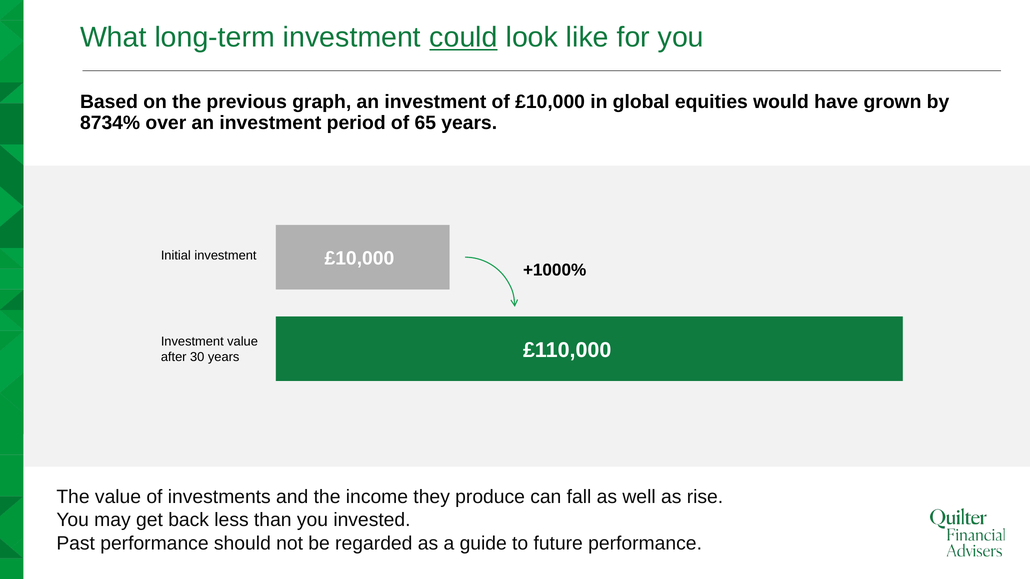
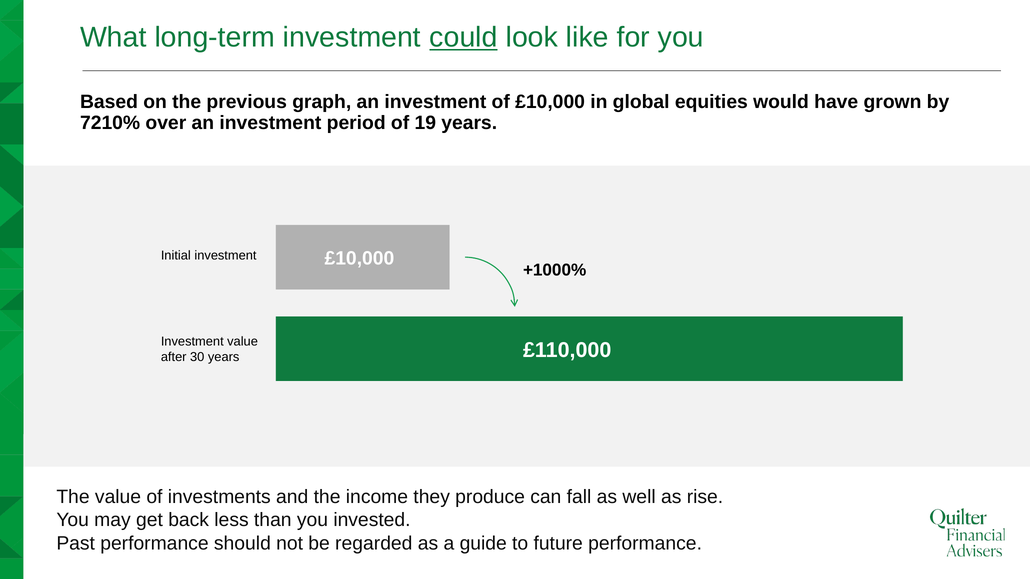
8734%: 8734% -> 7210%
65: 65 -> 19
